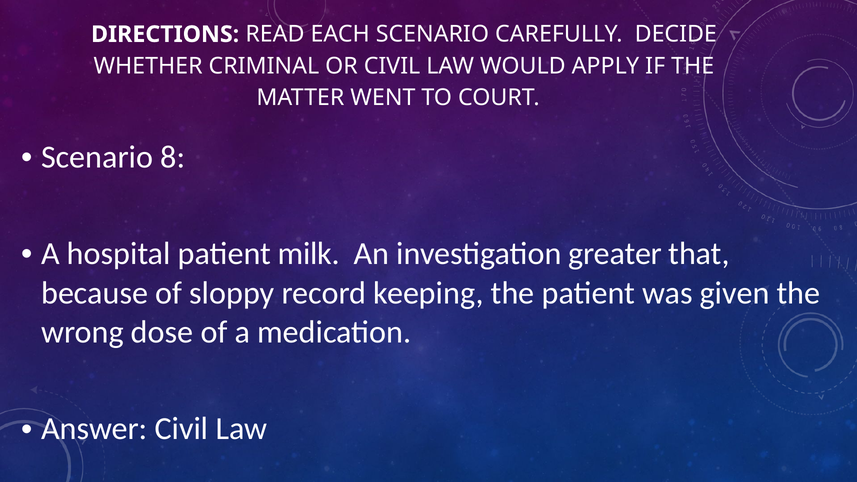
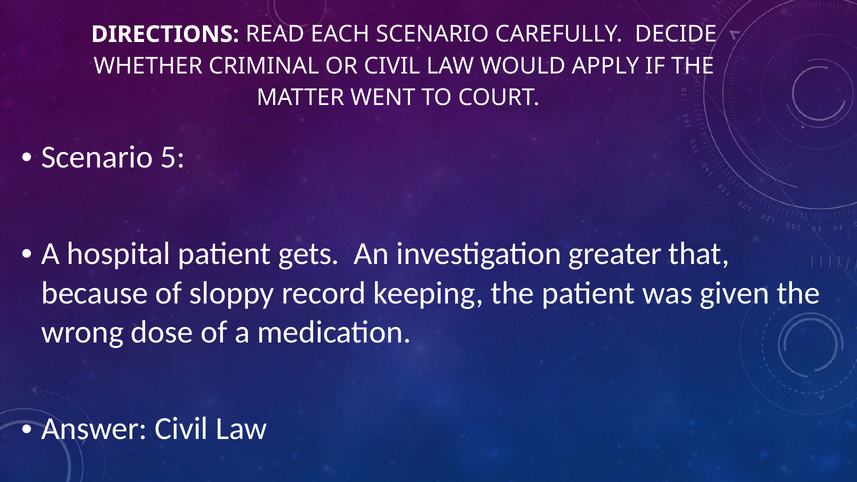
8: 8 -> 5
milk: milk -> gets
